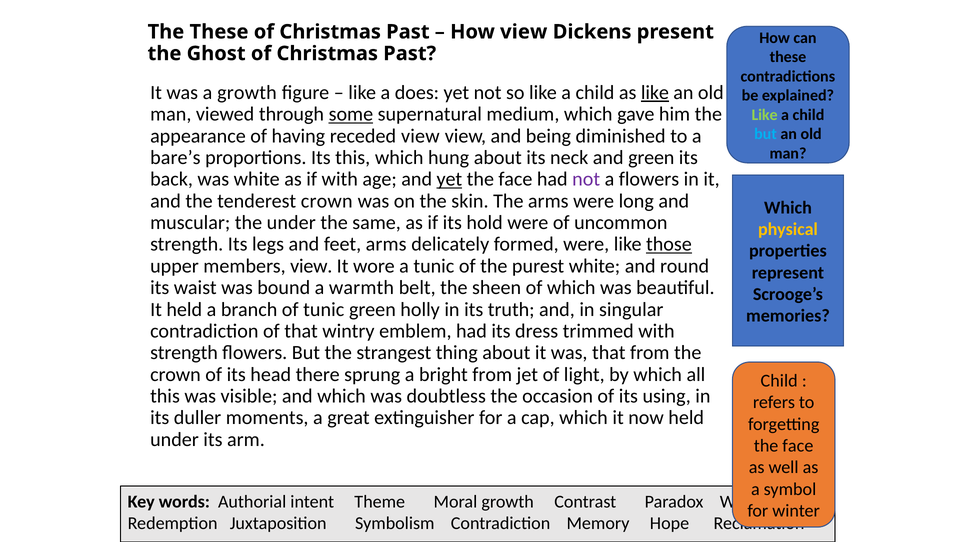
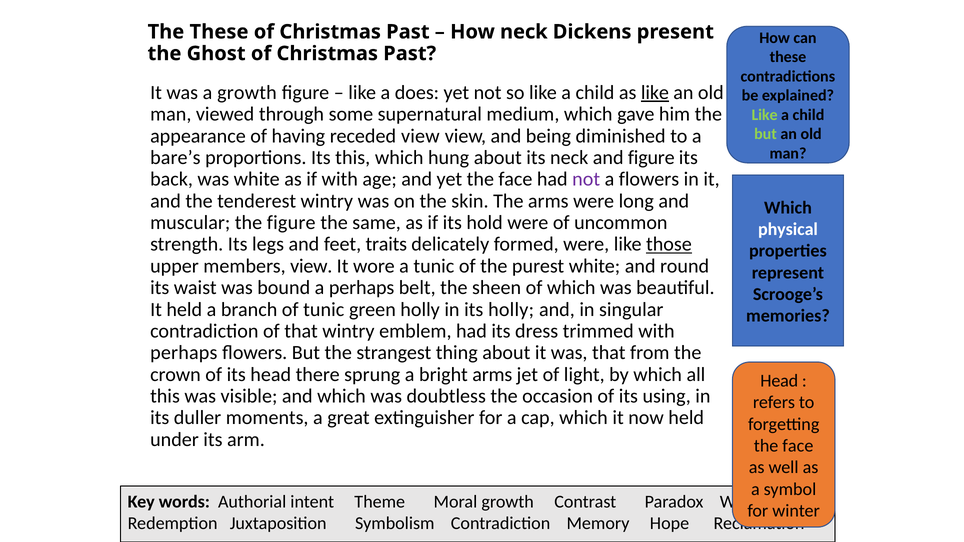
How view: view -> neck
some underline: present -> none
but at (765, 134) colour: light blue -> light green
and green: green -> figure
yet at (449, 179) underline: present -> none
tenderest crown: crown -> wintry
the under: under -> figure
physical colour: yellow -> white
feet arms: arms -> traits
a warmth: warmth -> perhaps
its truth: truth -> holly
strength at (184, 353): strength -> perhaps
bright from: from -> arms
Child at (779, 381): Child -> Head
